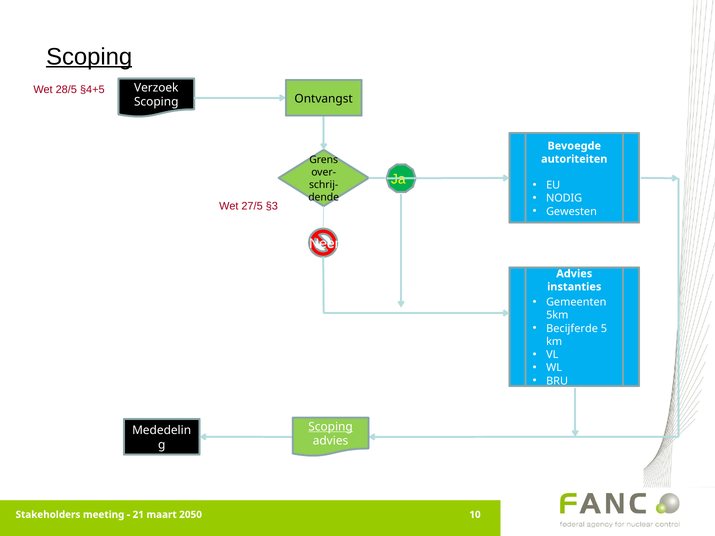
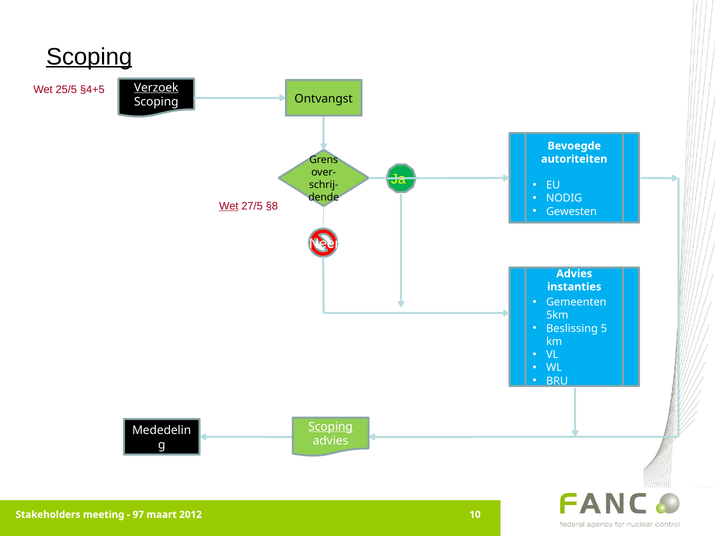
Verzoek underline: none -> present
28/5: 28/5 -> 25/5
Wet at (229, 206) underline: none -> present
§3: §3 -> §8
Becijferde: Becijferde -> Beslissing
21: 21 -> 97
2050: 2050 -> 2012
